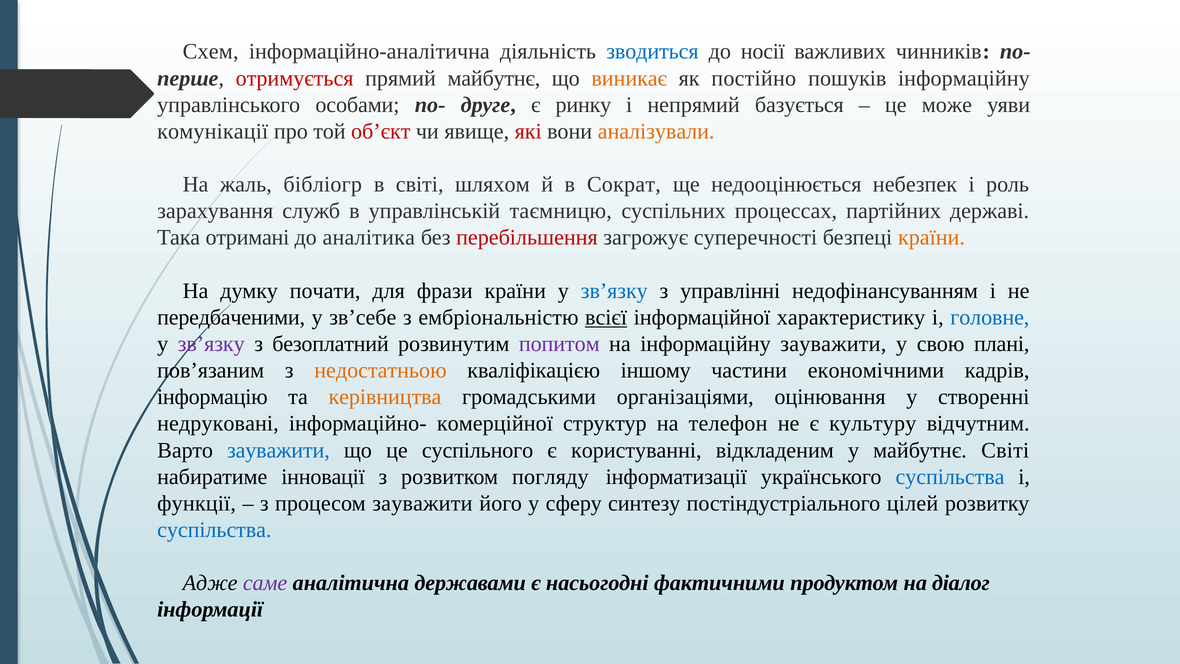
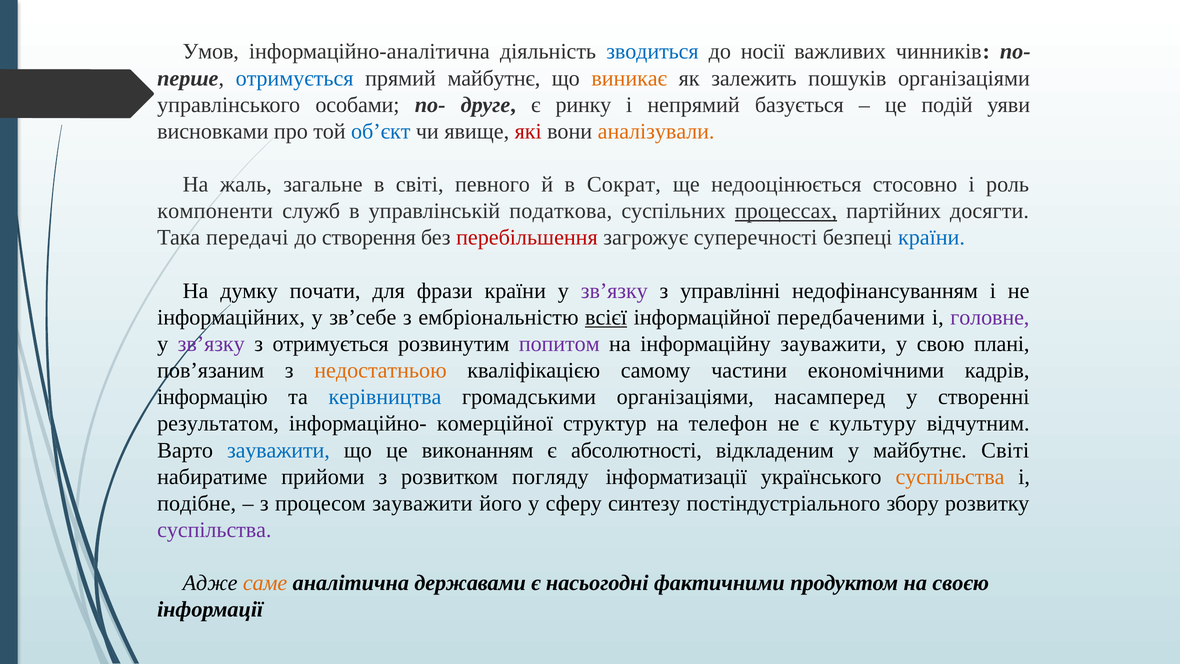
Схем: Схем -> Умов
отримується at (295, 78) colour: red -> blue
постійно: постійно -> залежить
пошуків інформаційну: інформаційну -> організаціями
може: може -> подій
комунікації: комунікації -> висновками
об’єкт colour: red -> blue
бібліогр: бібліогр -> загальне
шляхом: шляхом -> певного
небезпек: небезпек -> стосовно
зарахування: зарахування -> компоненти
таємницю: таємницю -> податкова
процессах underline: none -> present
державі: державі -> досягти
отримані: отримані -> передачі
аналітика: аналітика -> створення
країни at (932, 238) colour: orange -> blue
зв’язку at (614, 291) colour: blue -> purple
передбаченими: передбаченими -> інформаційних
характеристику: характеристику -> передбаченими
головне colour: blue -> purple
з безоплатний: безоплатний -> отримується
іншому: іншому -> самому
керівництва colour: orange -> blue
оцінювання: оцінювання -> насамперед
недруковані: недруковані -> результатом
суспільного: суспільного -> виконанням
користуванні: користуванні -> абсолютності
інновації: інновації -> прийоми
суспільства at (950, 477) colour: blue -> orange
функції: функції -> подібне
цілей: цілей -> збору
суспільства at (214, 530) colour: blue -> purple
саме colour: purple -> orange
діалог: діалог -> своєю
